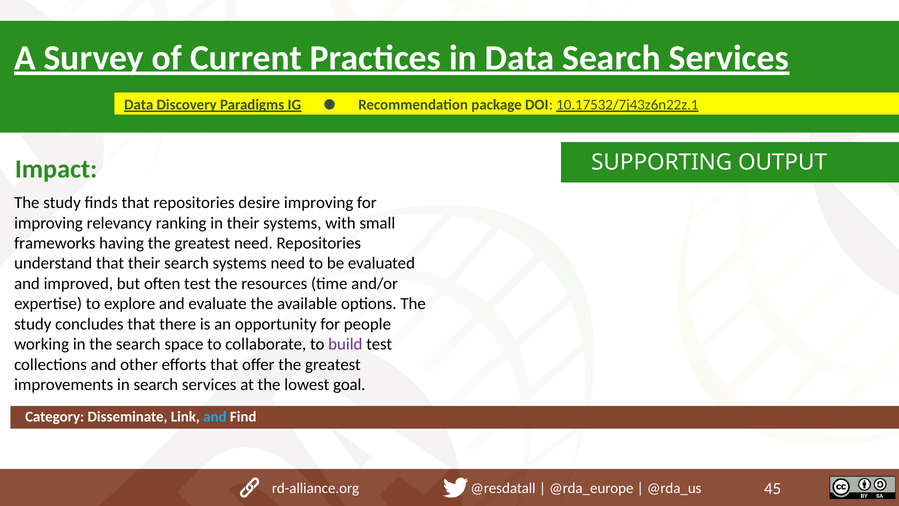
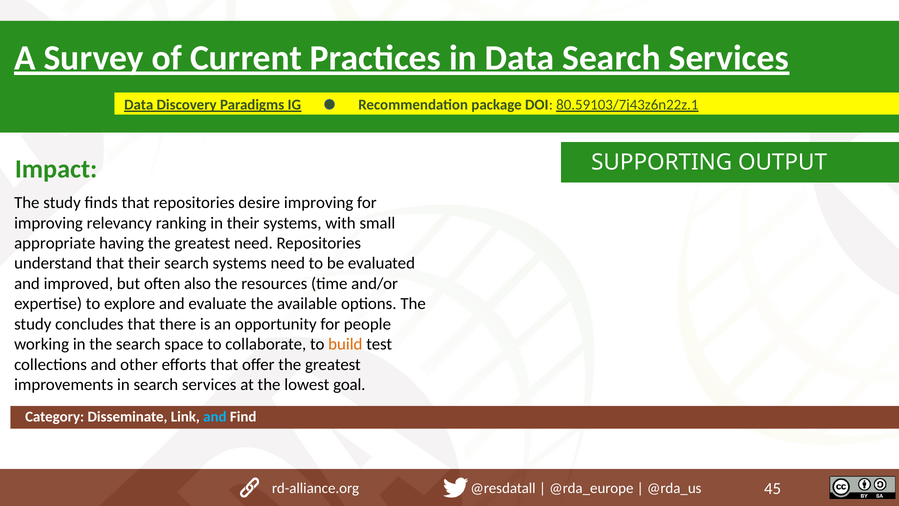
10.17532/7j43z6n22z.1: 10.17532/7j43z6n22z.1 -> 80.59103/7j43z6n22z.1
frameworks: frameworks -> appropriate
often test: test -> also
build colour: purple -> orange
